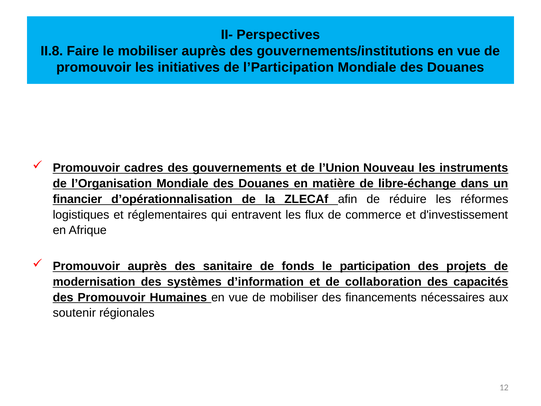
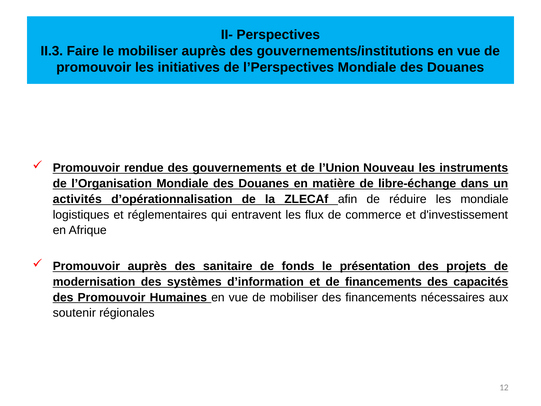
II.8: II.8 -> II.3
l’Participation: l’Participation -> l’Perspectives
cadres: cadres -> rendue
financier: financier -> activités
les réformes: réformes -> mondiale
participation: participation -> présentation
de collaboration: collaboration -> financements
